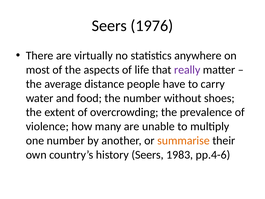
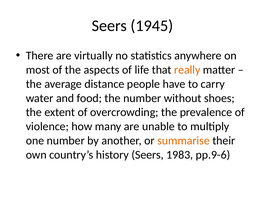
1976: 1976 -> 1945
really colour: purple -> orange
pp.4-6: pp.4-6 -> pp.9-6
